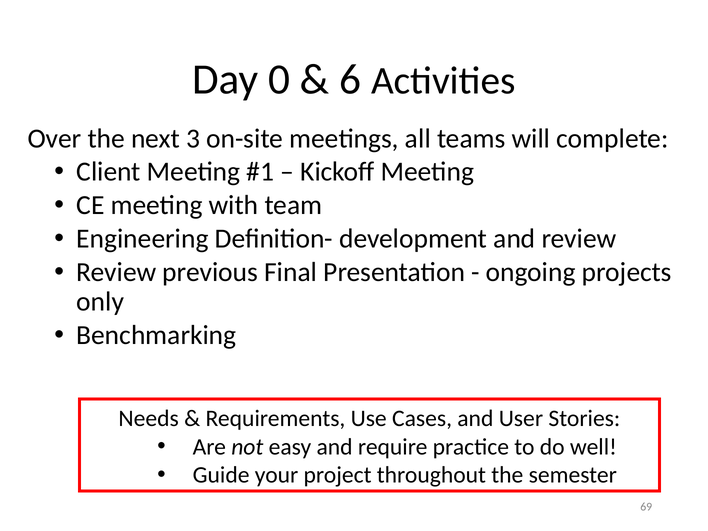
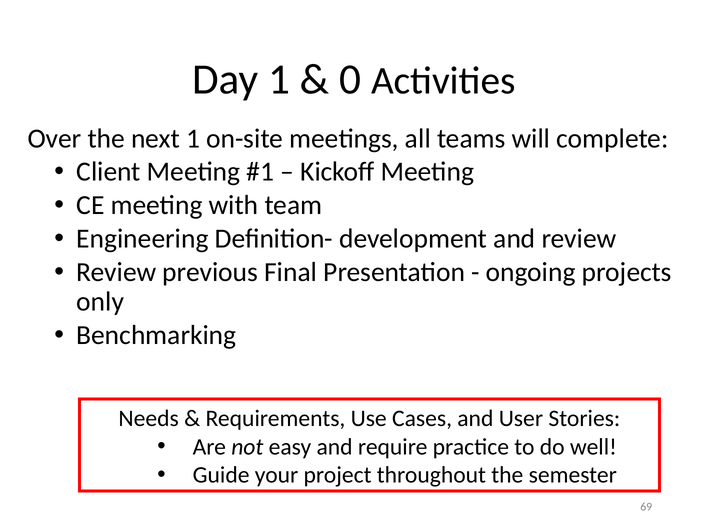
Day 0: 0 -> 1
6: 6 -> 0
next 3: 3 -> 1
